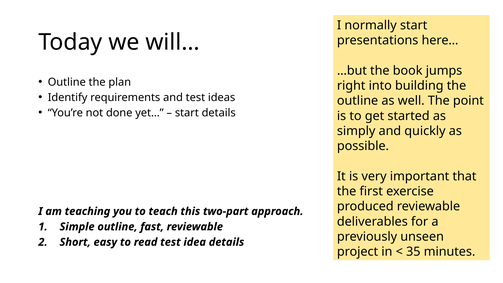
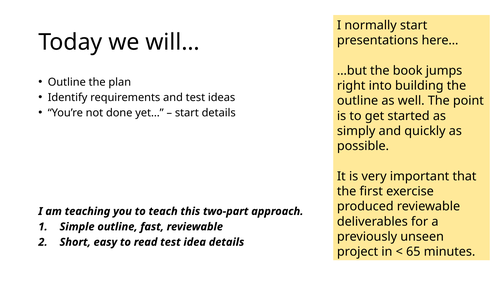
35: 35 -> 65
